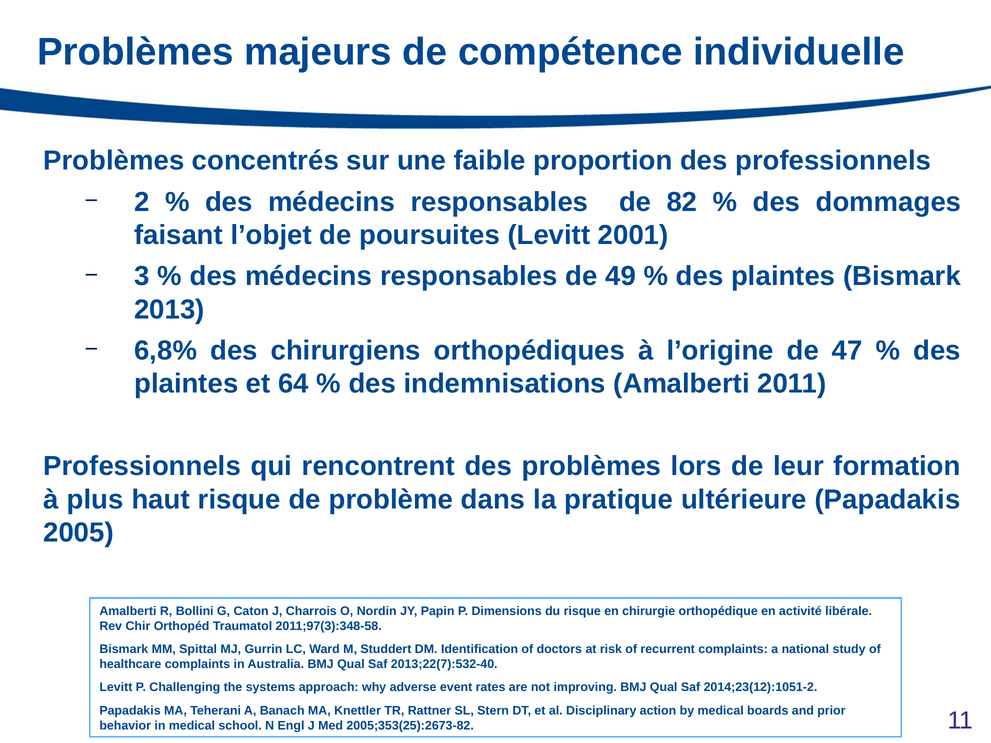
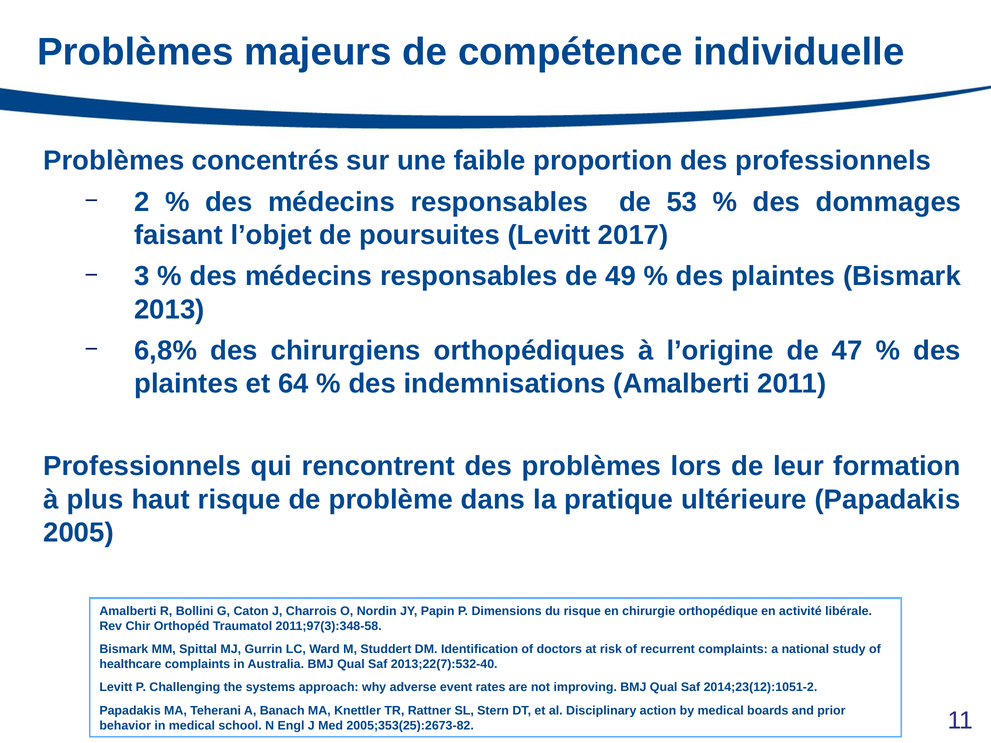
82: 82 -> 53
2001: 2001 -> 2017
